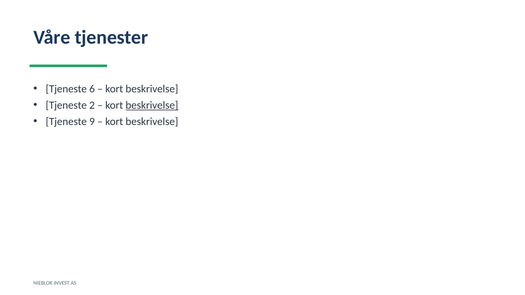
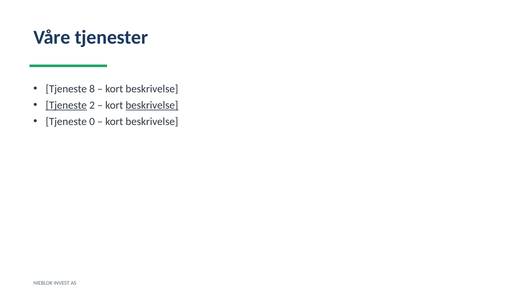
6: 6 -> 8
Tjeneste at (66, 105) underline: none -> present
9: 9 -> 0
